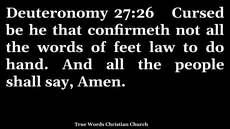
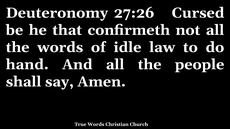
feet: feet -> idle
